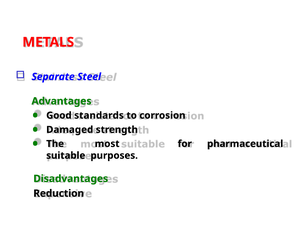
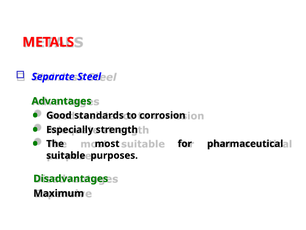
Damaged: Damaged -> Especially
Reduction: Reduction -> Maximum
